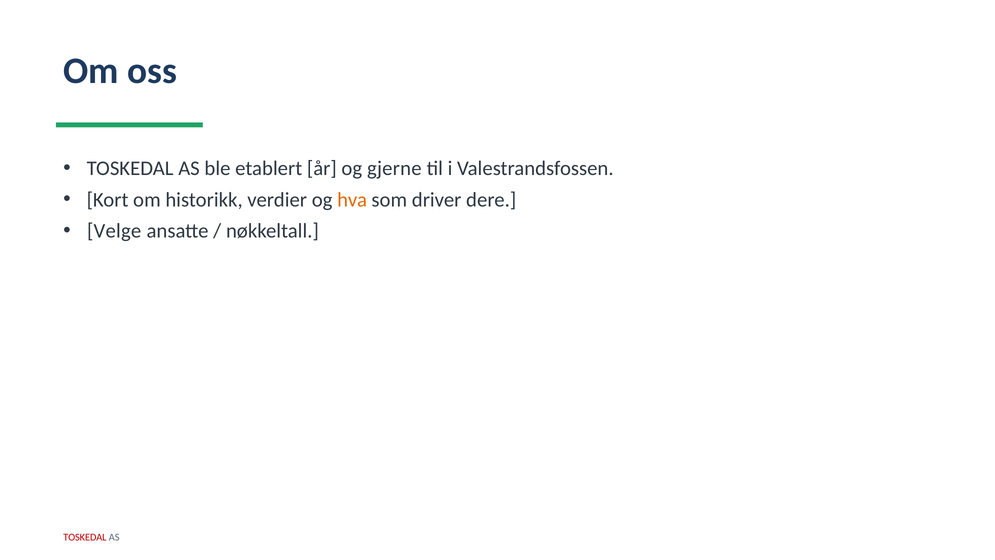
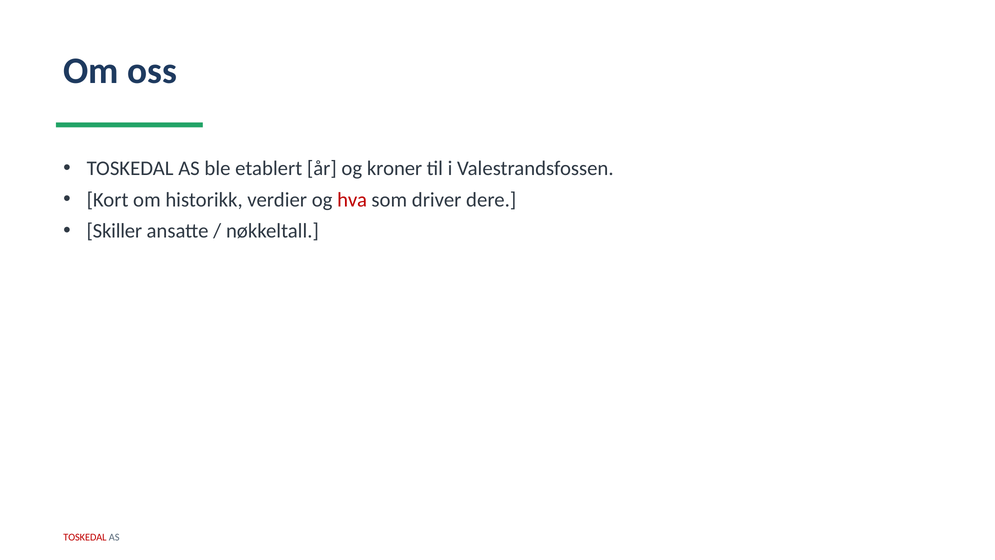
gjerne: gjerne -> kroner
hva colour: orange -> red
Velge: Velge -> Skiller
